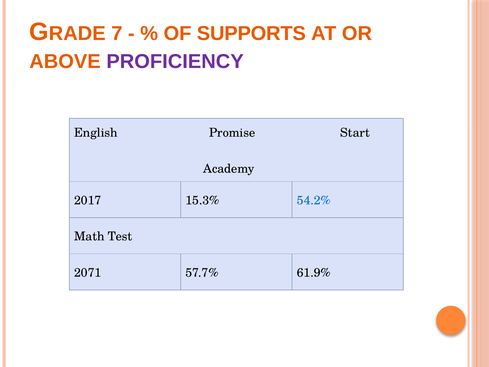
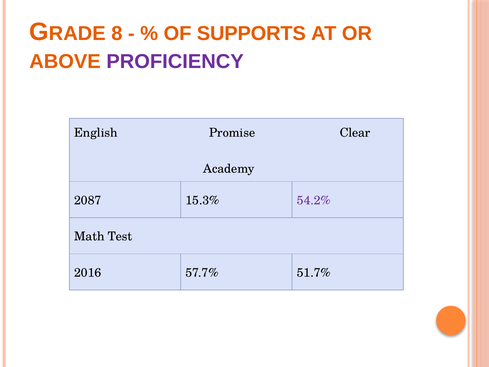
7: 7 -> 8
Start: Start -> Clear
2017: 2017 -> 2087
54.2% colour: blue -> purple
2071: 2071 -> 2016
61.9%: 61.9% -> 51.7%
